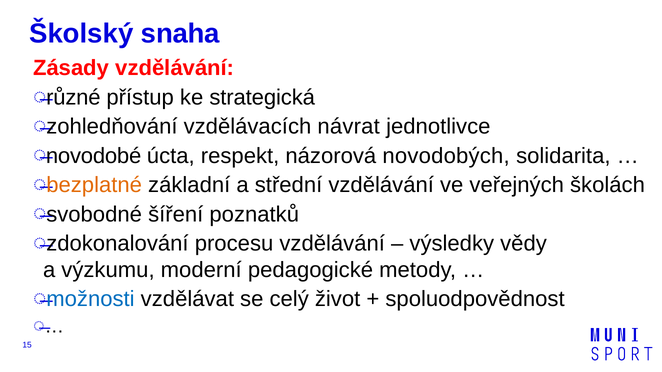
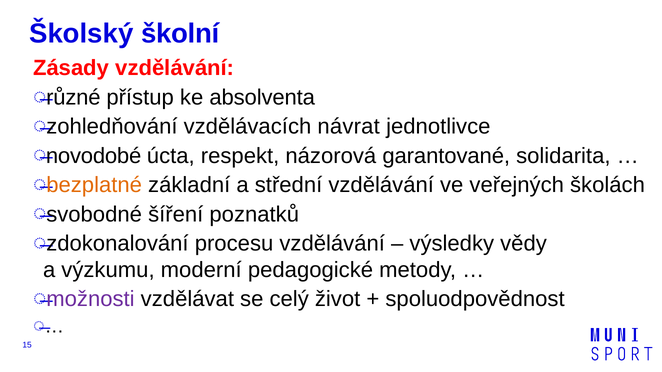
snaha: snaha -> školní
strategická: strategická -> absolventa
novodobých: novodobých -> garantované
možnosti colour: blue -> purple
